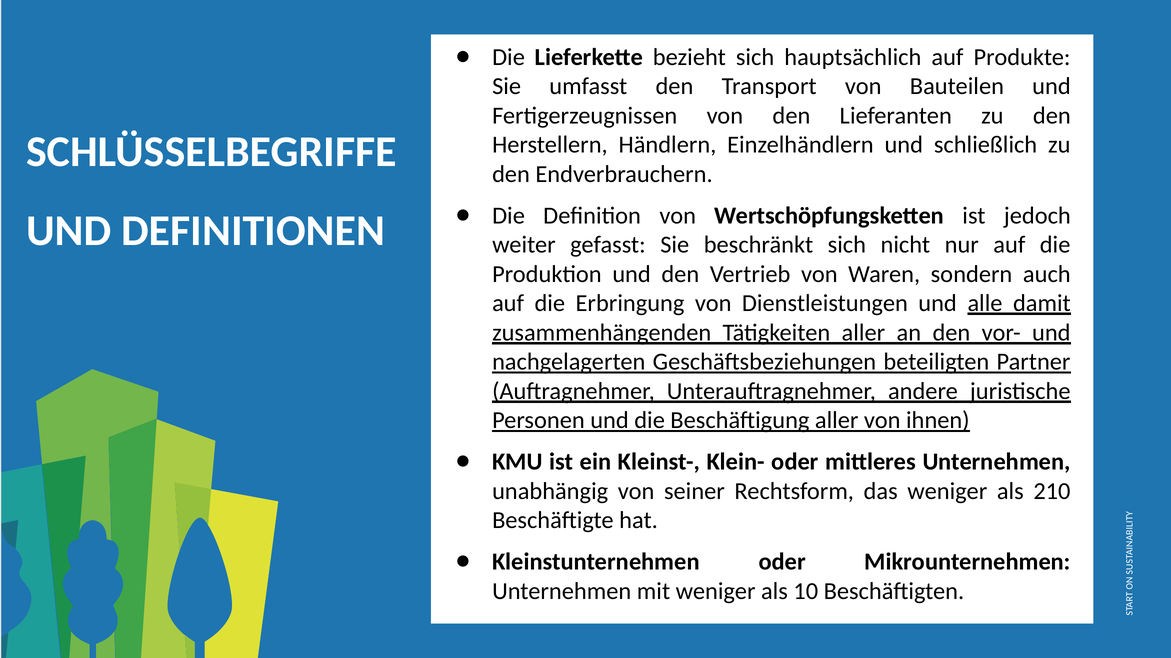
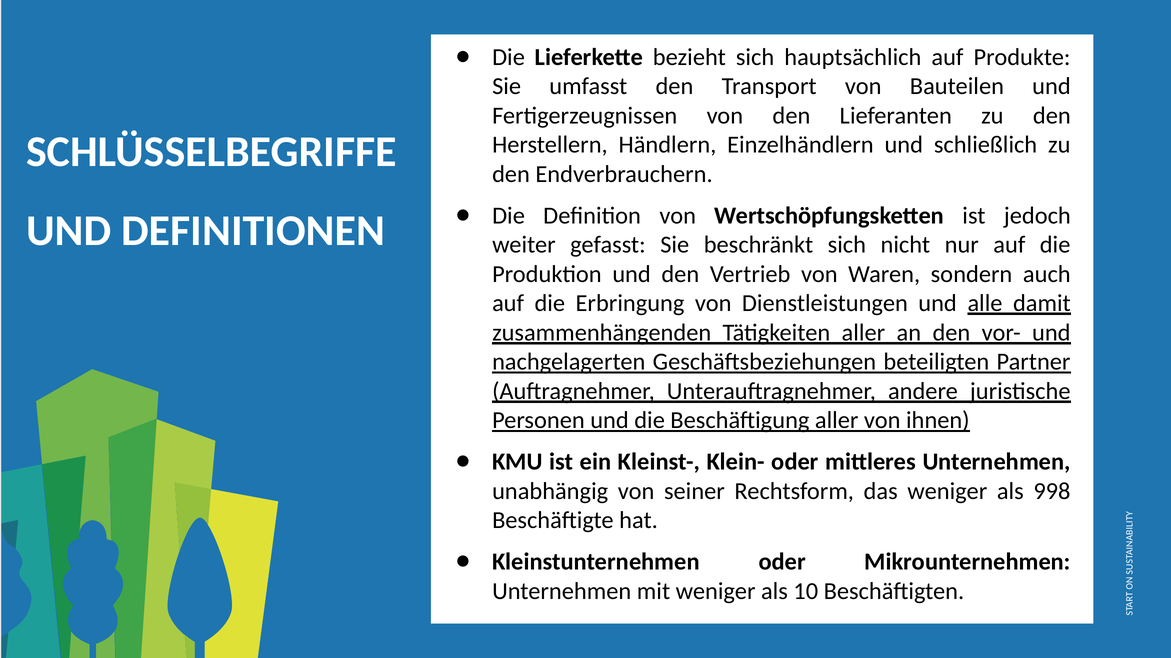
210: 210 -> 998
